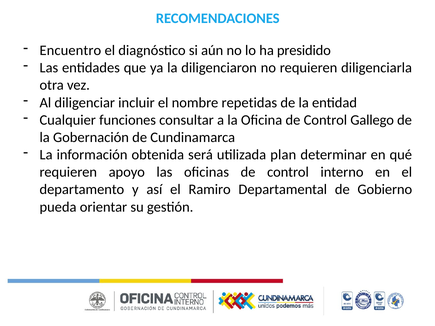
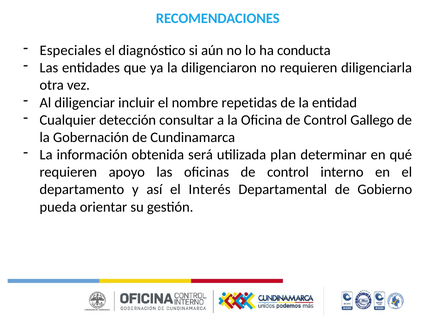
Encuentro: Encuentro -> Especiales
presidido: presidido -> conducta
funciones: funciones -> detección
Ramiro: Ramiro -> Interés
